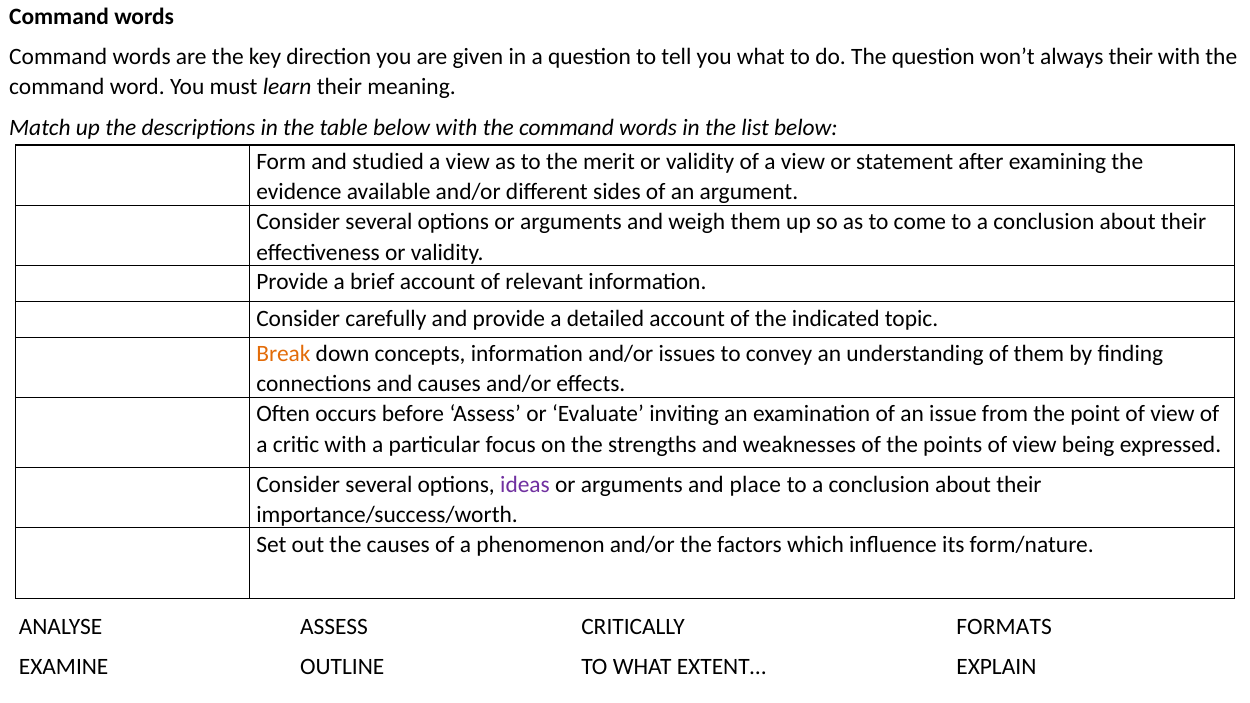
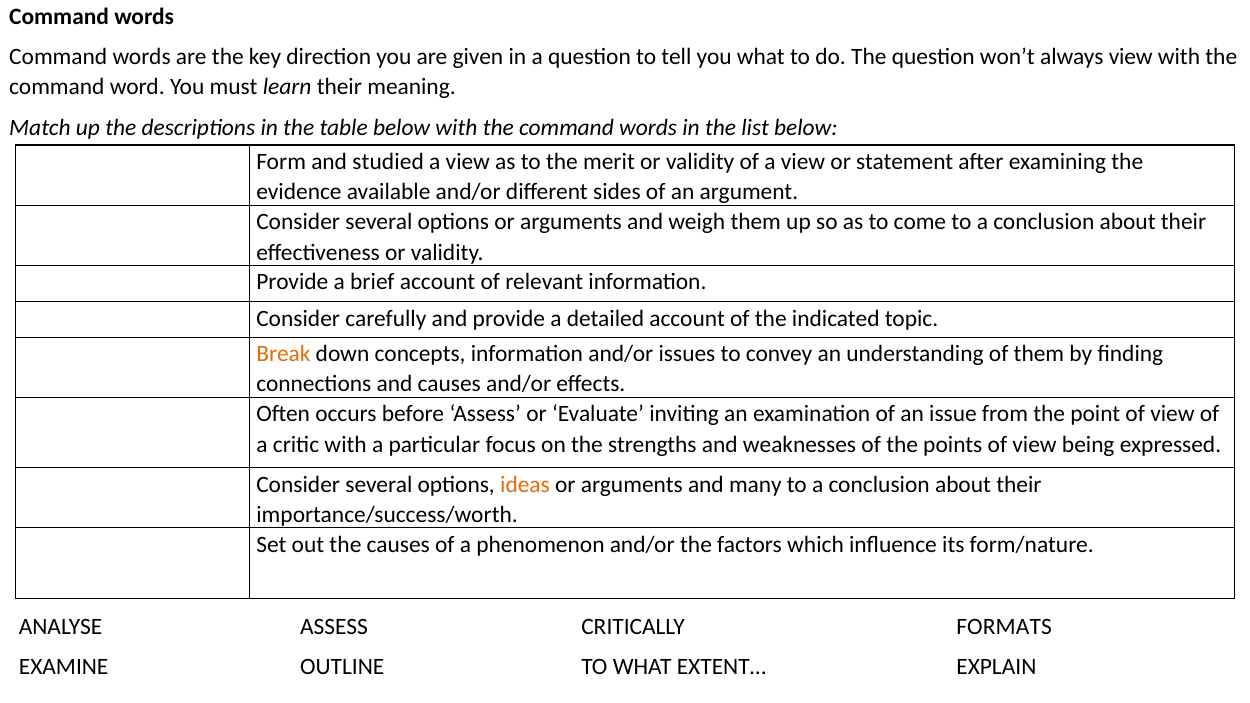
always their: their -> view
ideas colour: purple -> orange
place: place -> many
